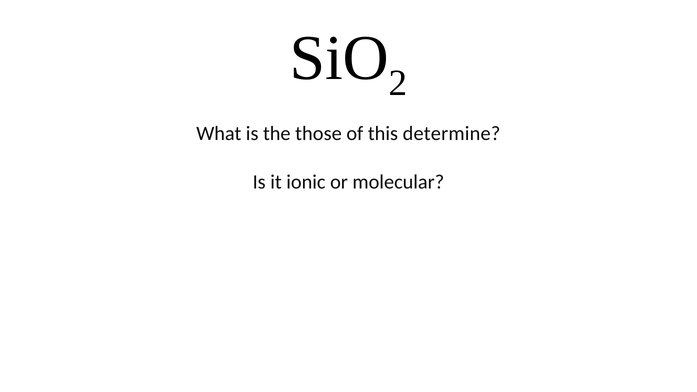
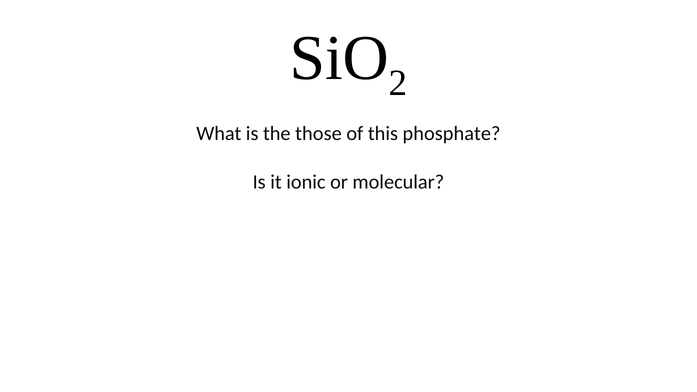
determine: determine -> phosphate
